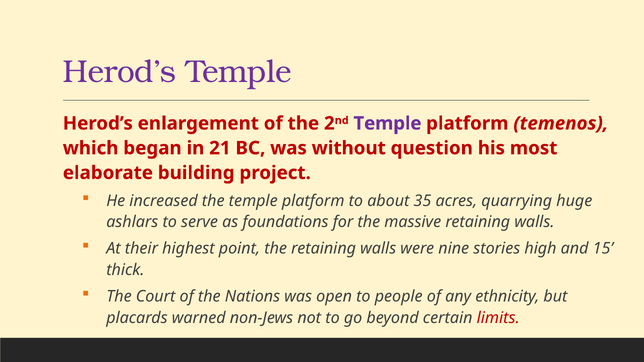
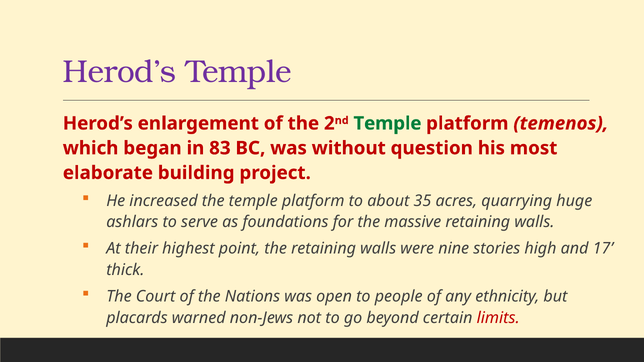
Temple at (387, 123) colour: purple -> green
21: 21 -> 83
15: 15 -> 17
